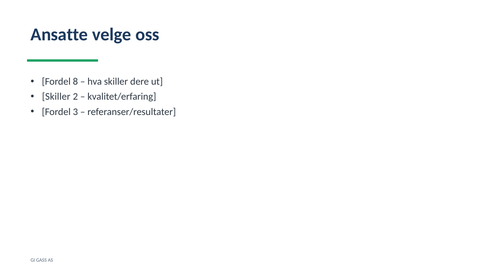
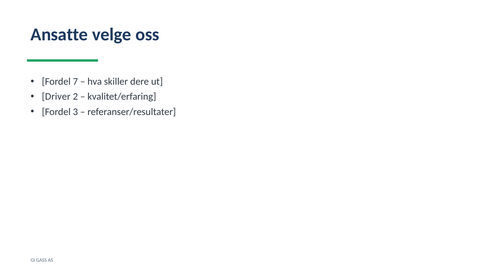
8: 8 -> 7
Skiller at (56, 97): Skiller -> Driver
